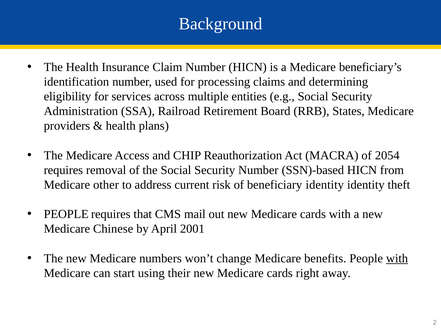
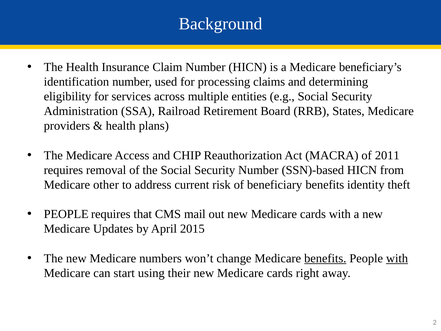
2054: 2054 -> 2011
beneficiary identity: identity -> benefits
Chinese: Chinese -> Updates
2001: 2001 -> 2015
benefits at (325, 258) underline: none -> present
